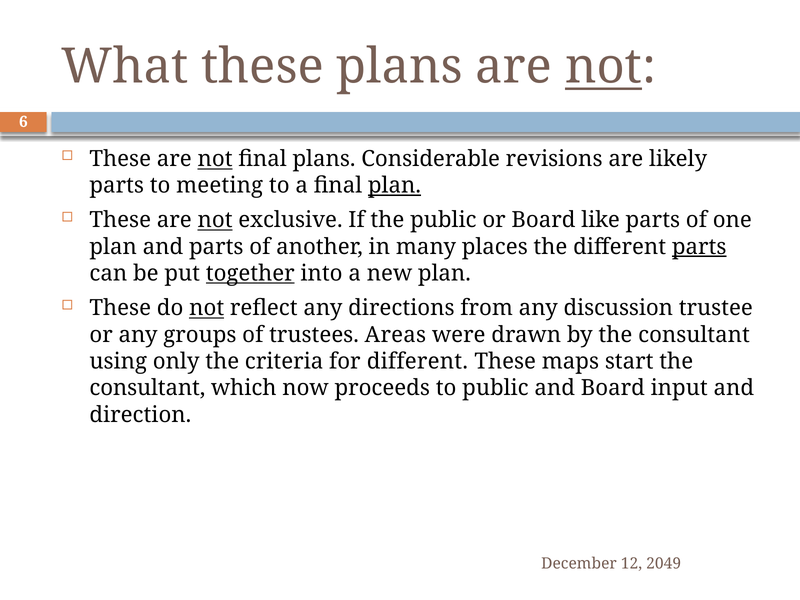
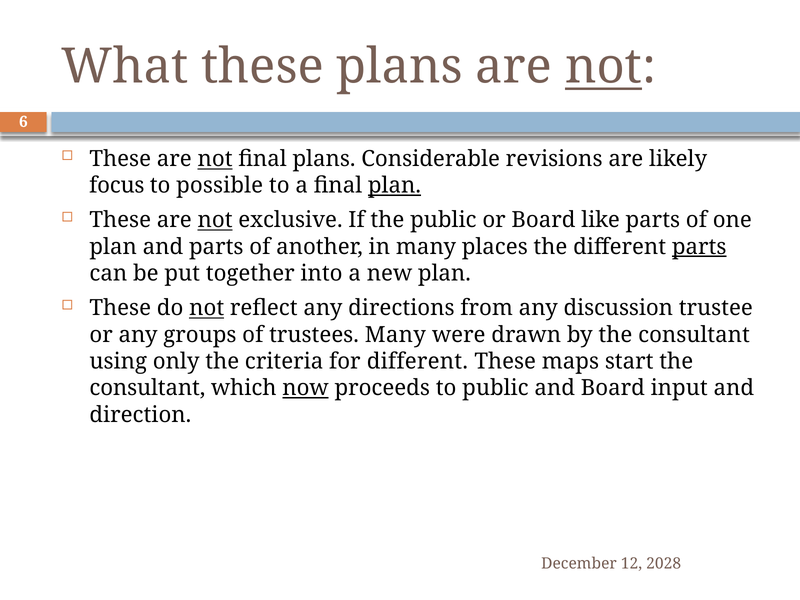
parts at (117, 186): parts -> focus
meeting: meeting -> possible
together underline: present -> none
trustees Areas: Areas -> Many
now underline: none -> present
2049: 2049 -> 2028
